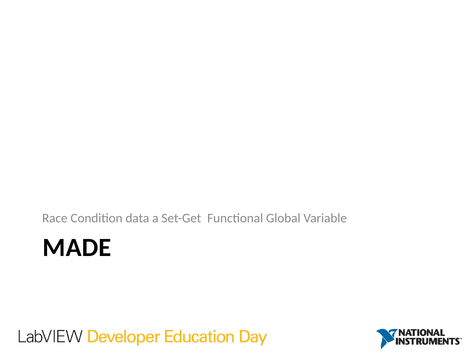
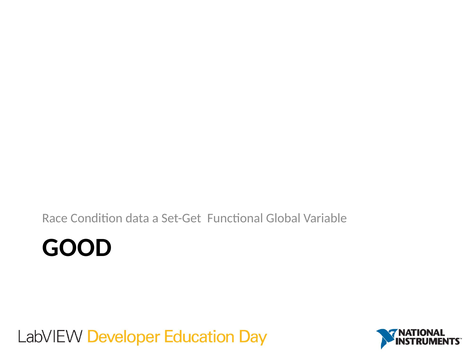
MADE: MADE -> GOOD
